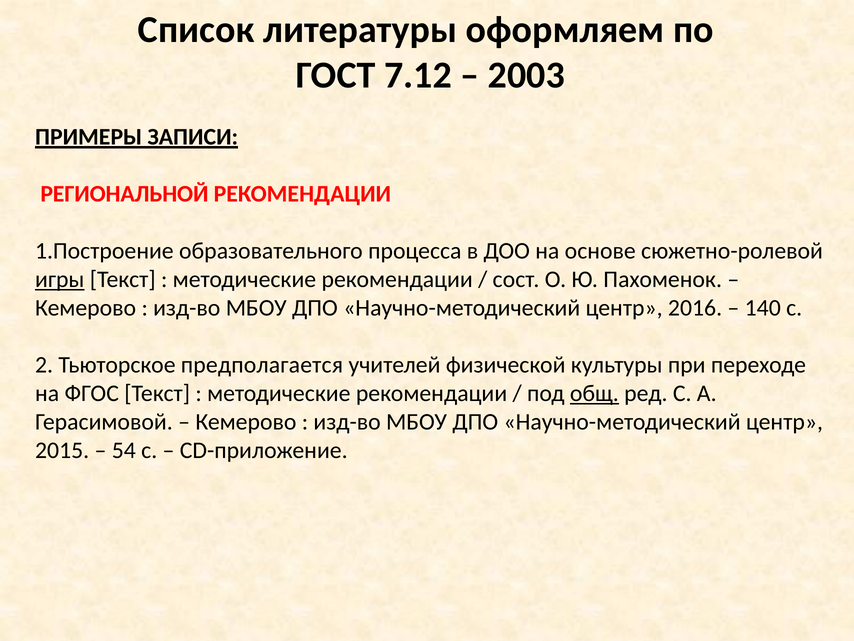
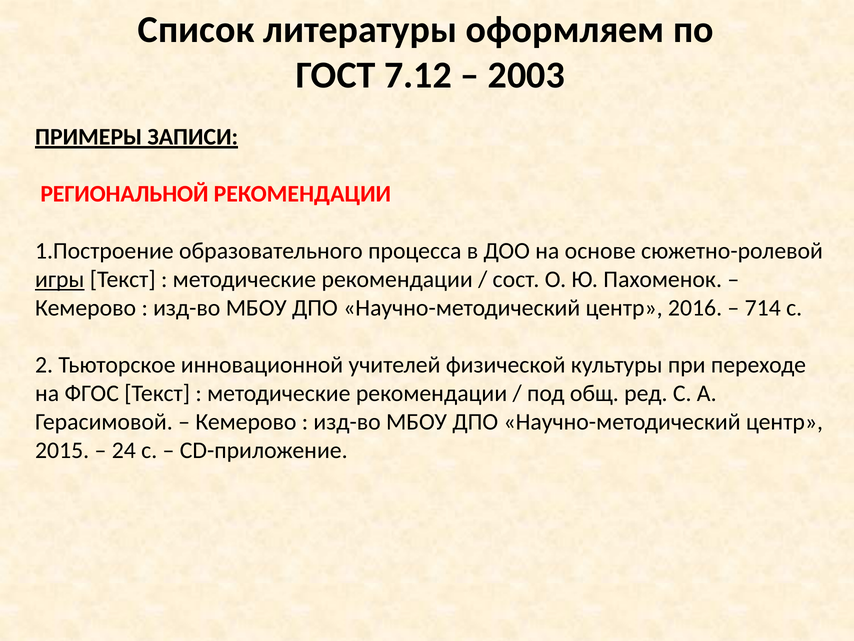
140: 140 -> 714
предполагается: предполагается -> инновационной
общ underline: present -> none
54: 54 -> 24
